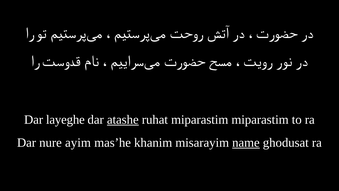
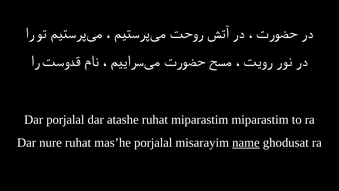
Dar layeghe: layeghe -> porjalal
atashe underline: present -> none
nure ayim: ayim -> ruhat
mas’he khanim: khanim -> porjalal
